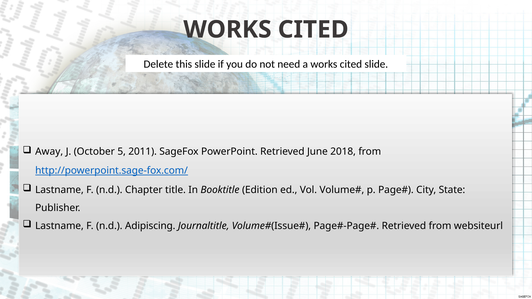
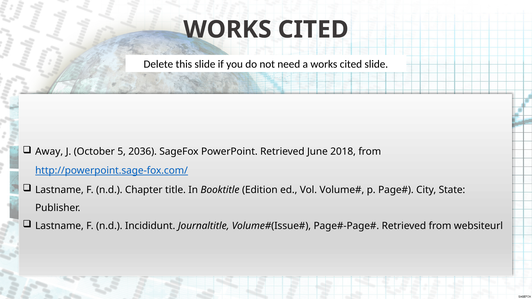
2011: 2011 -> 2036
Adipiscing: Adipiscing -> Incididunt
